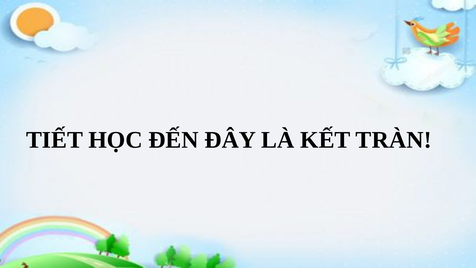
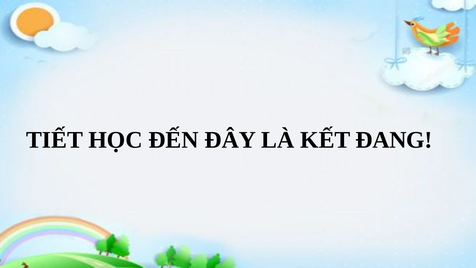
TRÀN: TRÀN -> ĐANG
